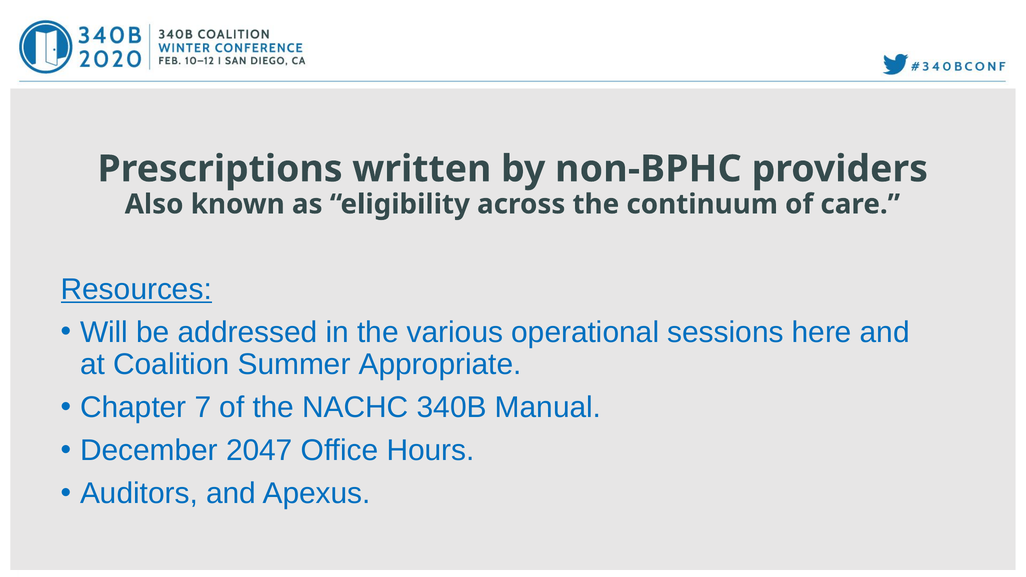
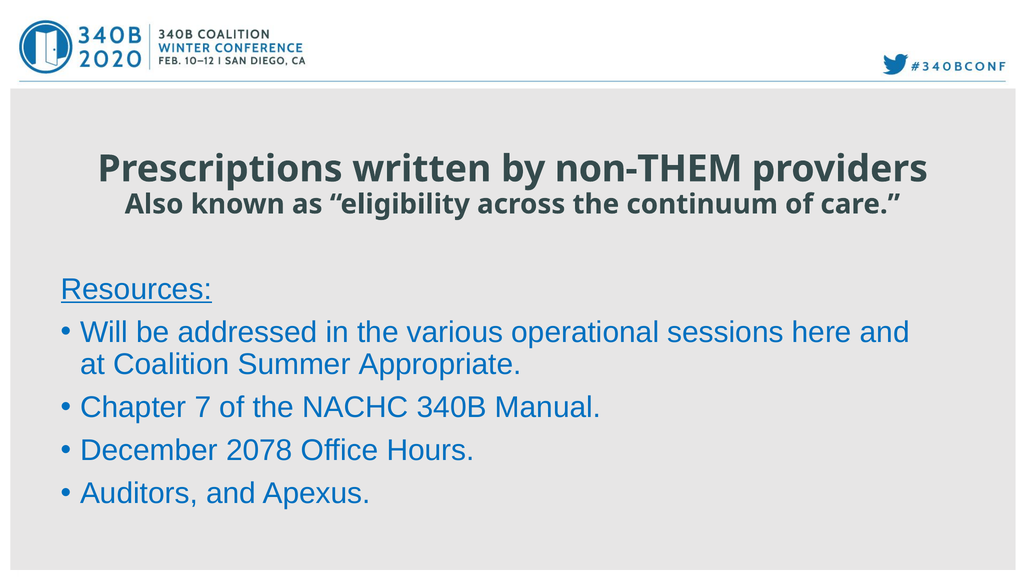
non-BPHC: non-BPHC -> non-THEM
2047: 2047 -> 2078
